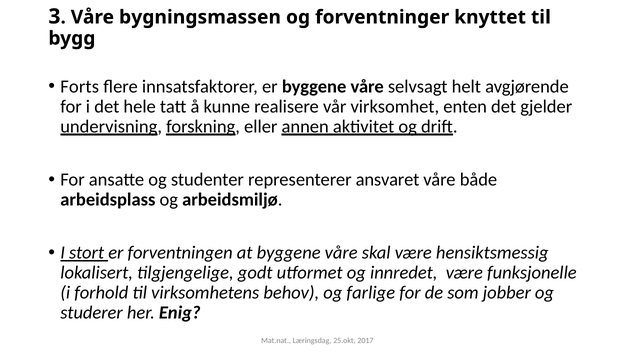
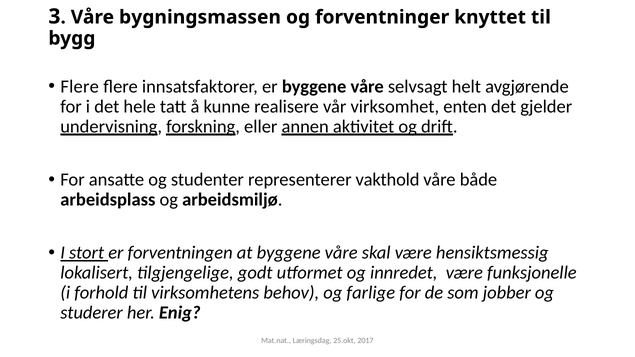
Forts at (80, 87): Forts -> Flere
ansvaret: ansvaret -> vakthold
